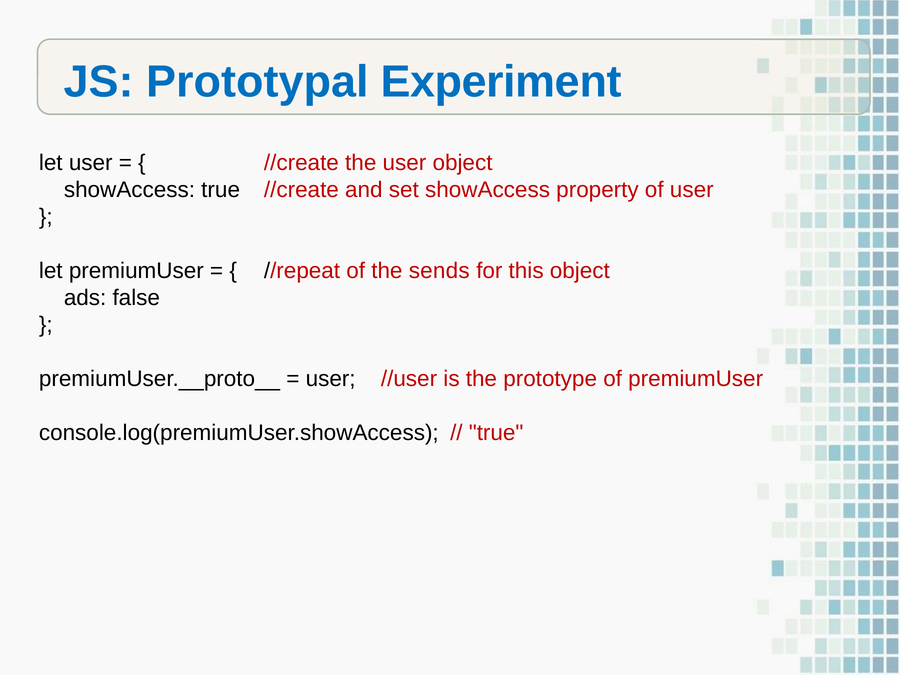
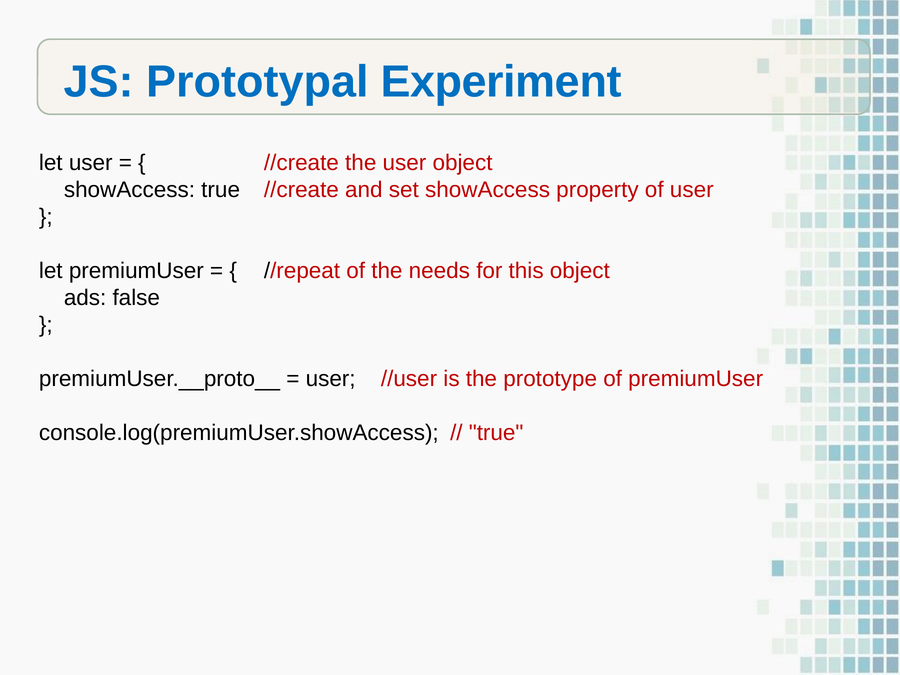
sends: sends -> needs
